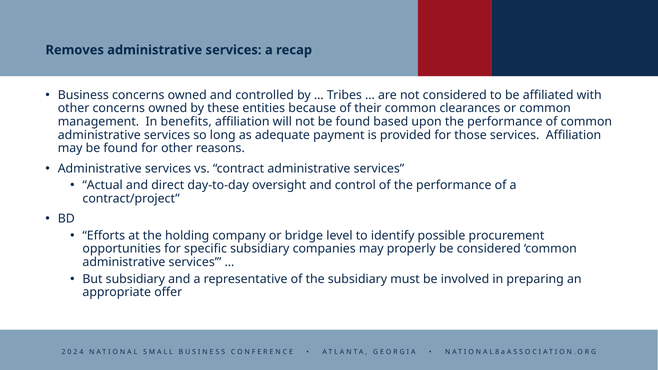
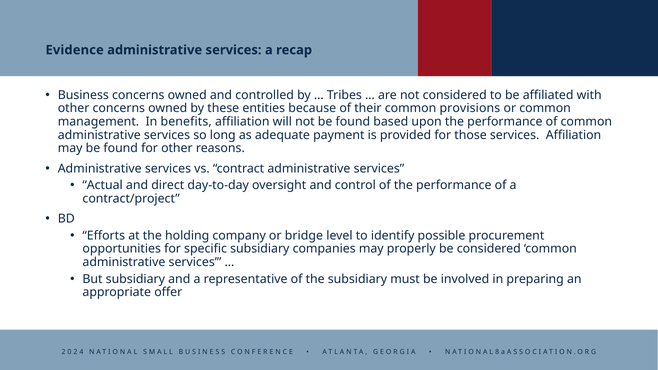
Removes: Removes -> Evidence
clearances: clearances -> provisions
